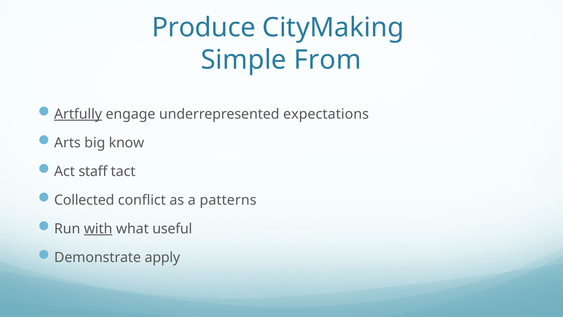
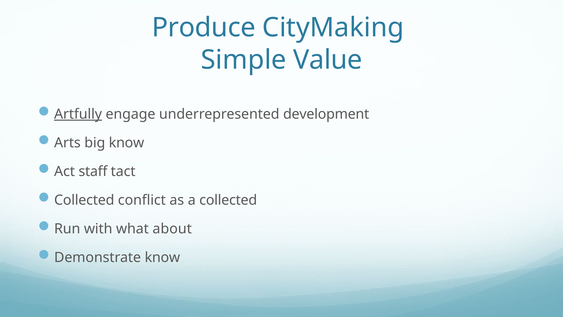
From: From -> Value
expectations: expectations -> development
a patterns: patterns -> collected
with underline: present -> none
useful: useful -> about
Demonstrate apply: apply -> know
